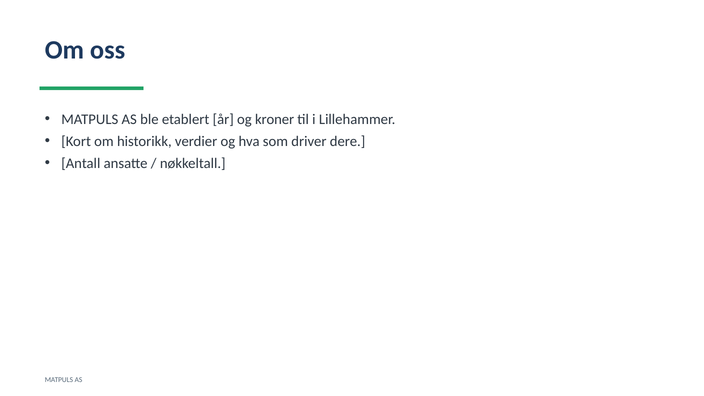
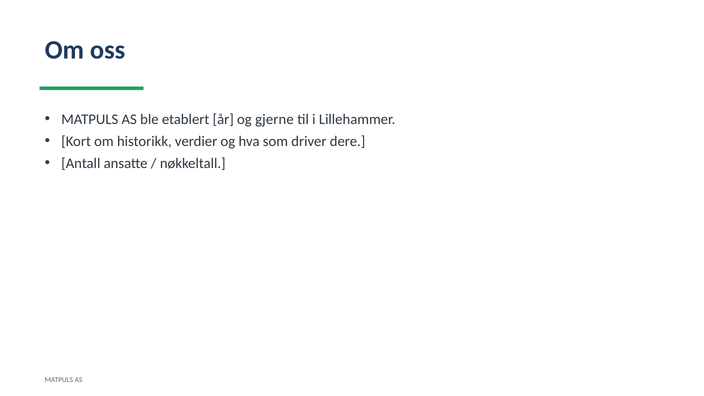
kroner: kroner -> gjerne
